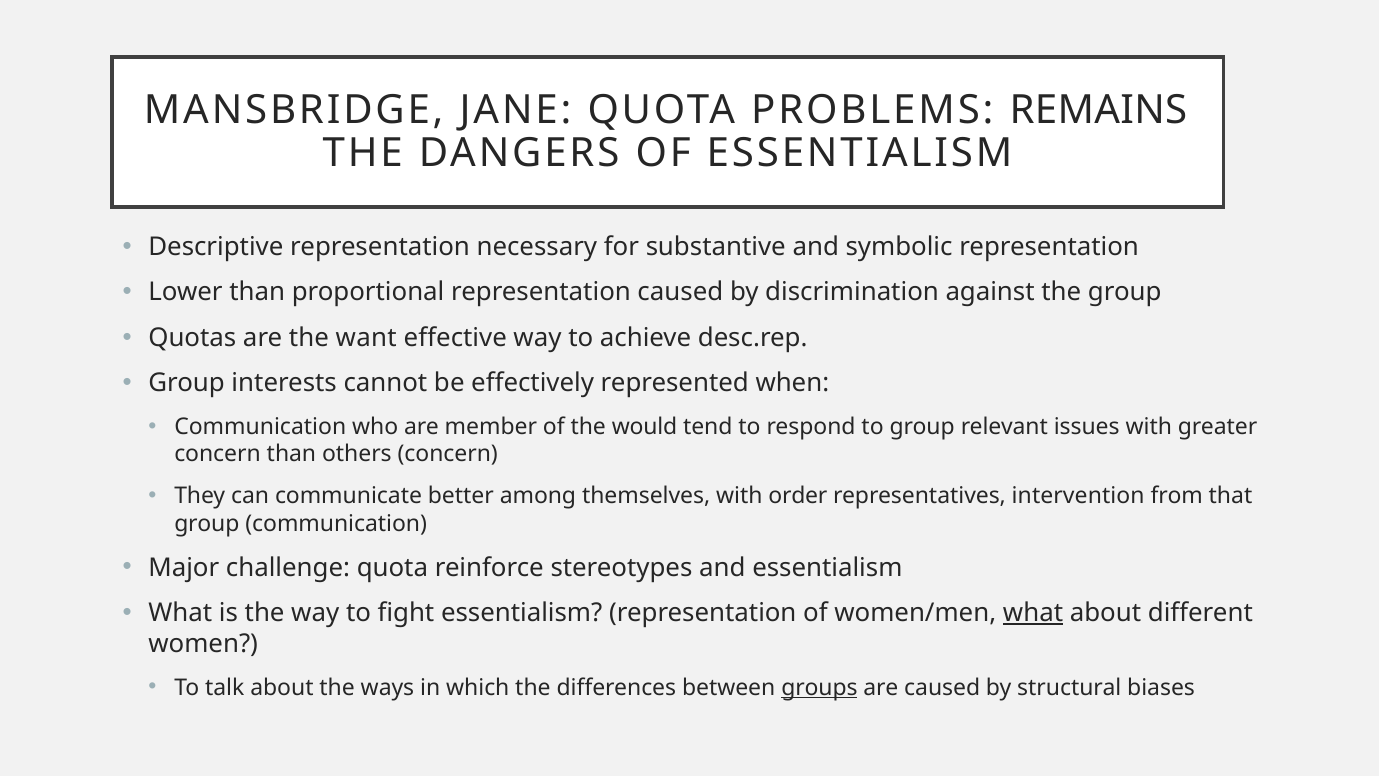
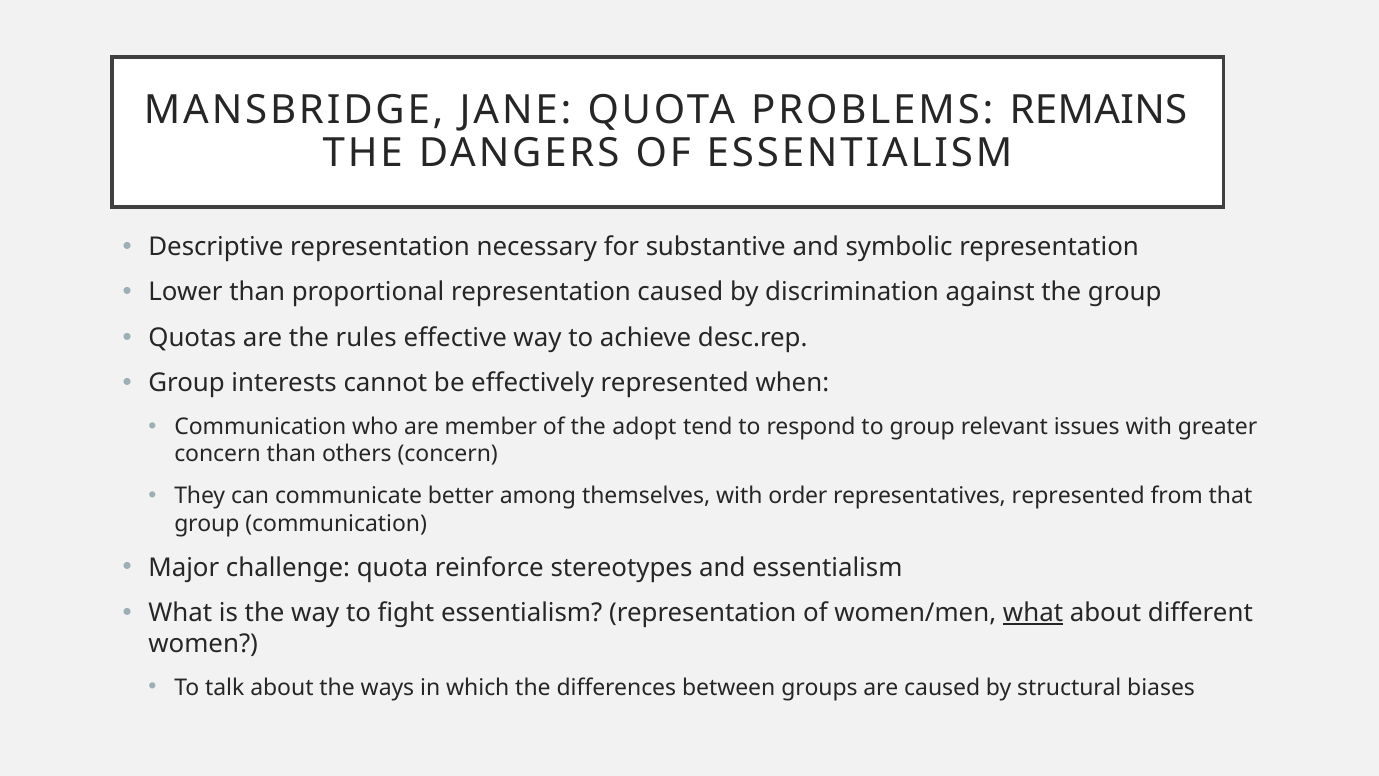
want: want -> rules
would: would -> adopt
representatives intervention: intervention -> represented
groups underline: present -> none
